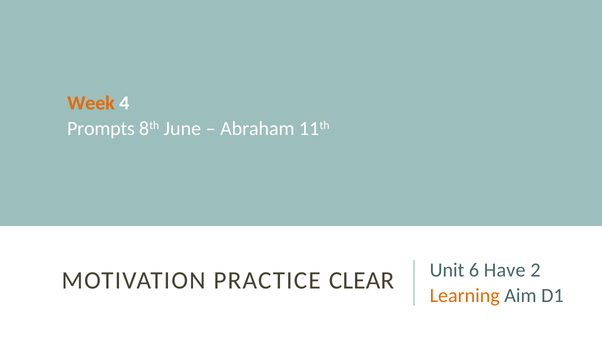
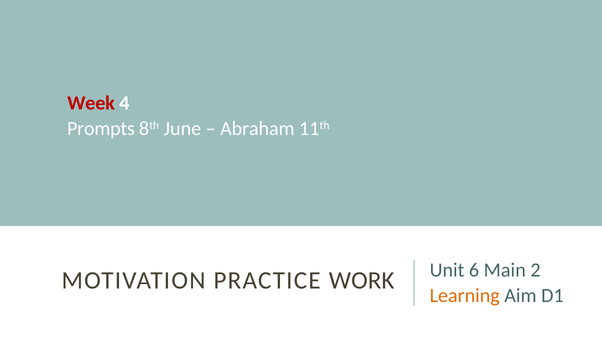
Week colour: orange -> red
CLEAR: CLEAR -> WORK
Have: Have -> Main
